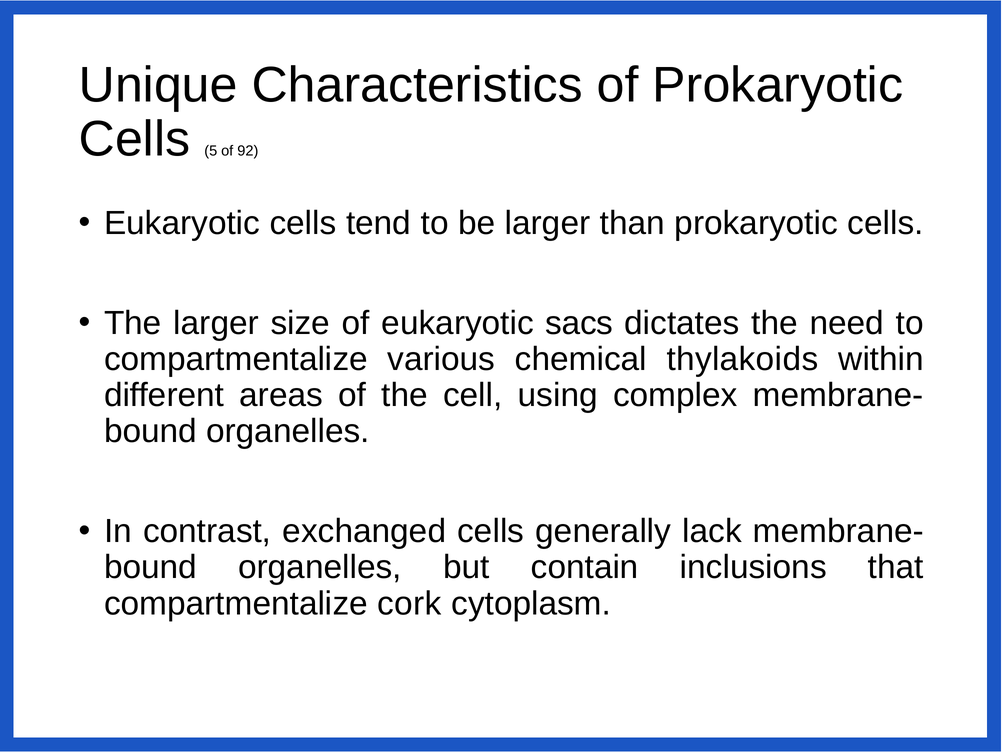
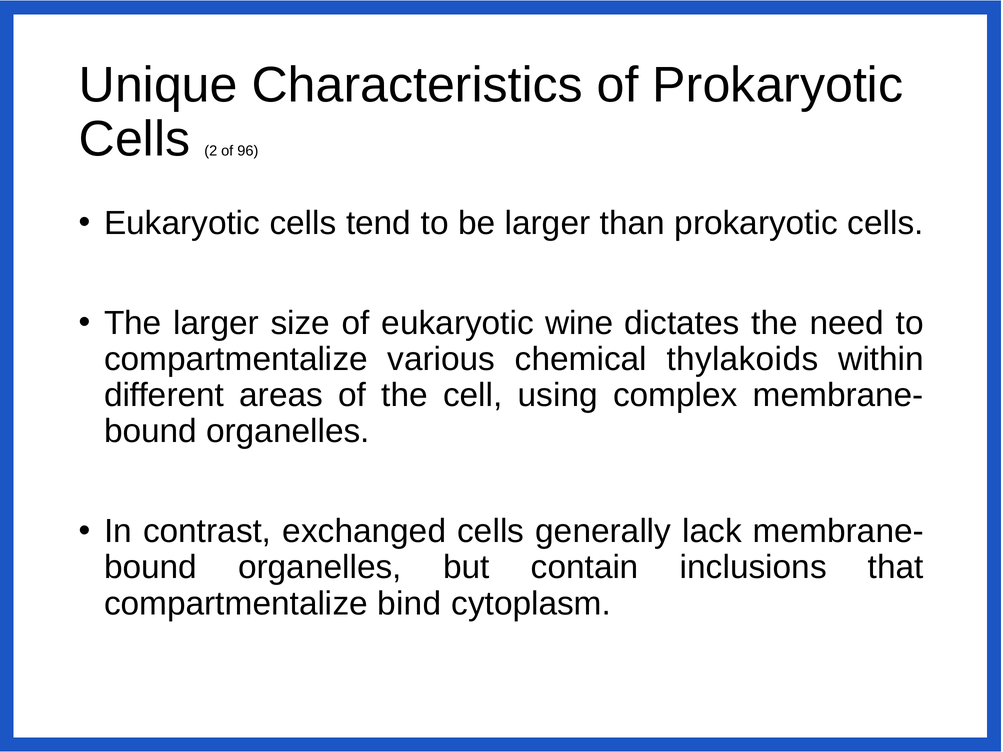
5: 5 -> 2
92: 92 -> 96
sacs: sacs -> wine
cork: cork -> bind
